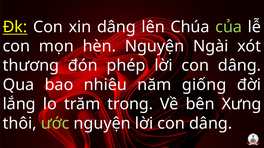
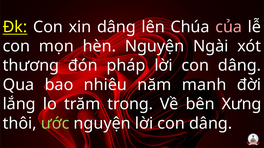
của colour: light green -> pink
phép: phép -> pháp
giống: giống -> manh
